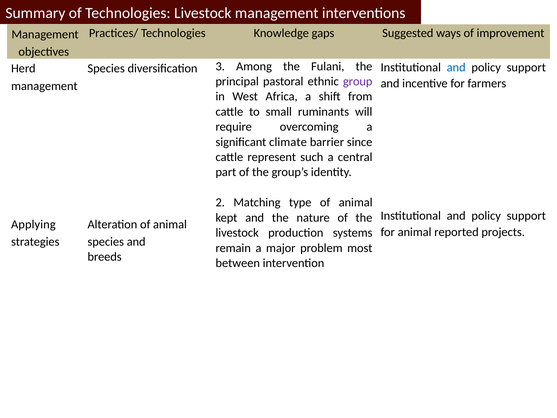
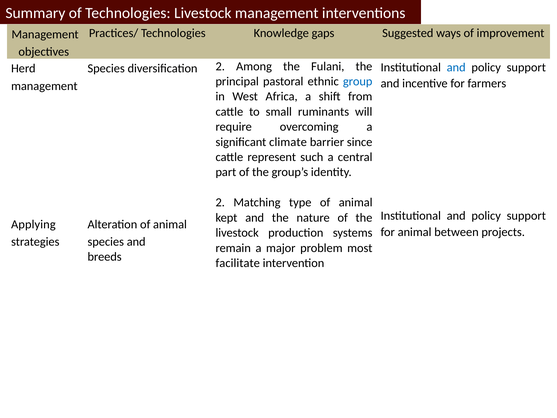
diversification 3: 3 -> 2
group colour: purple -> blue
reported: reported -> between
between: between -> facilitate
